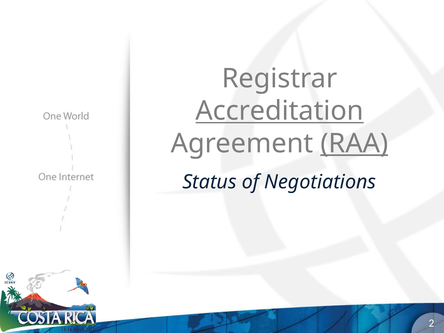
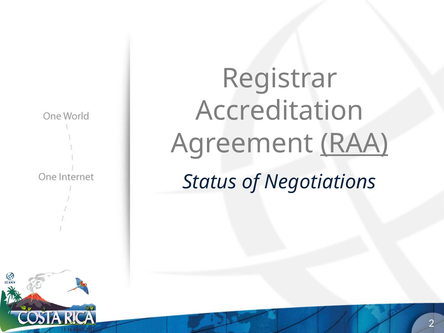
Accreditation underline: present -> none
